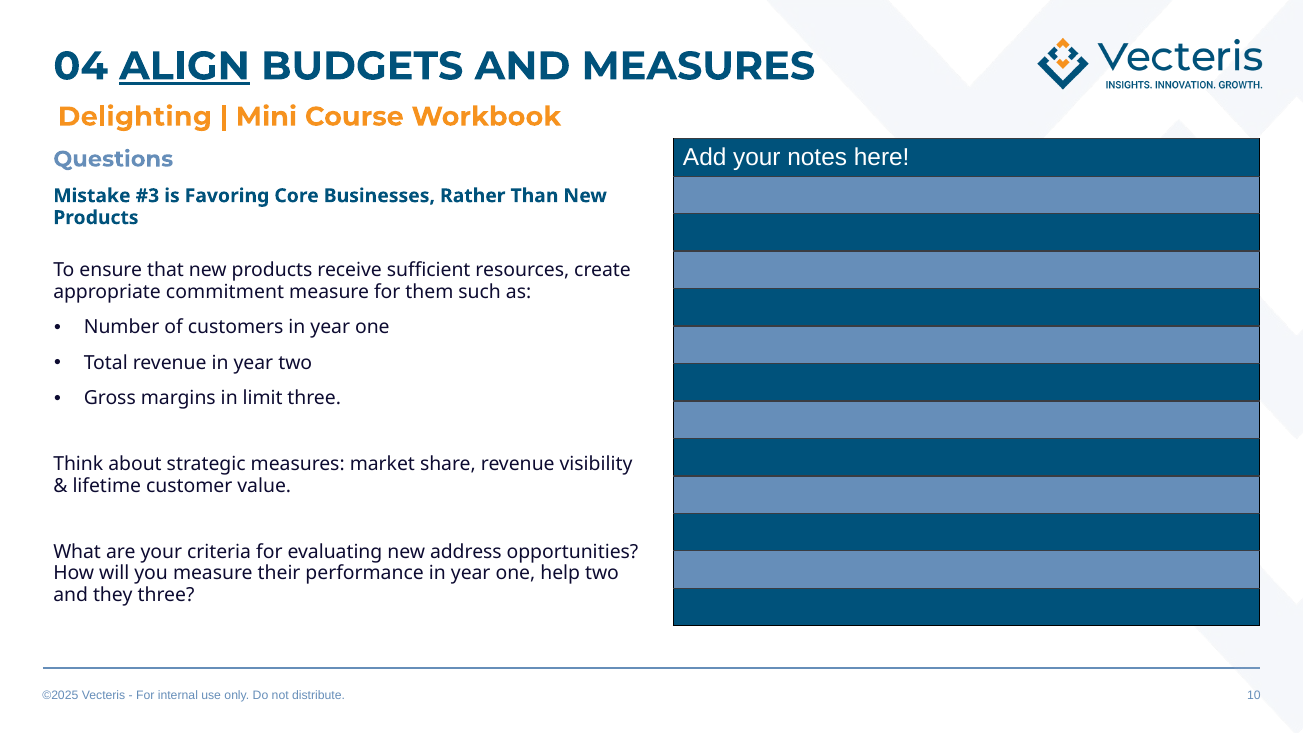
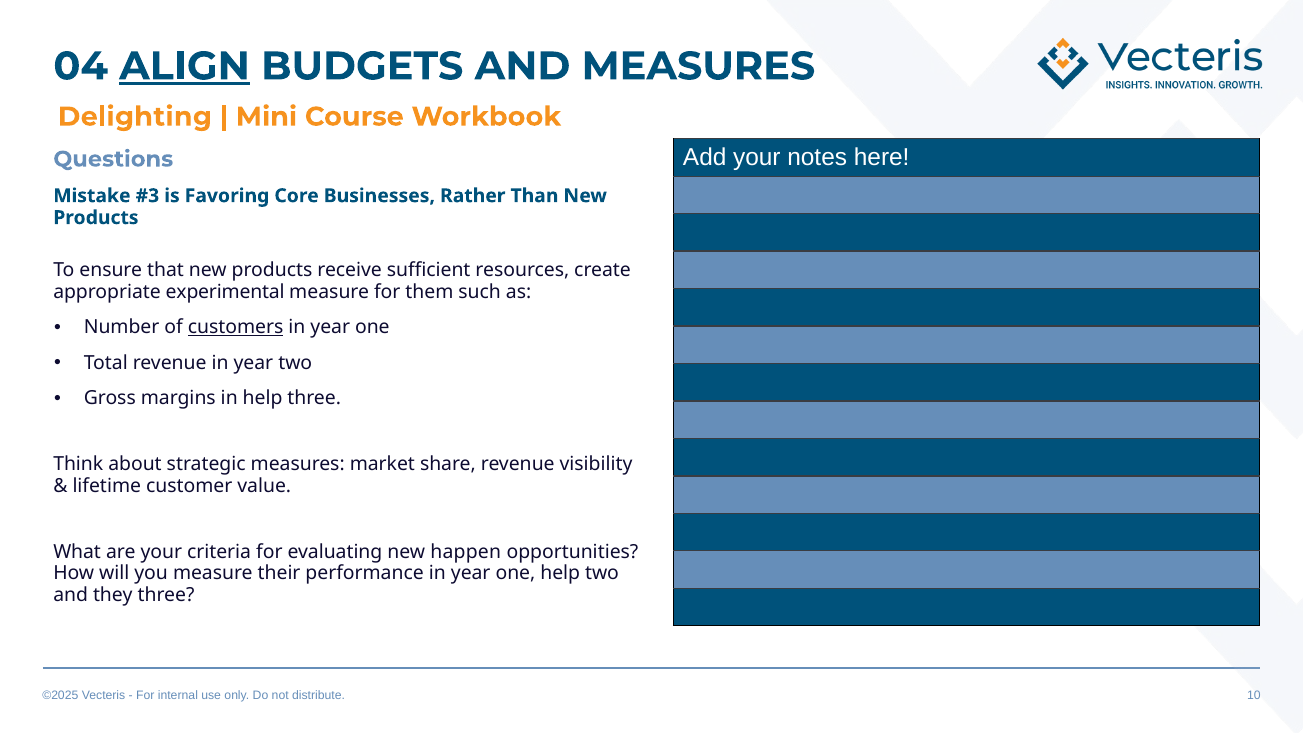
commitment: commitment -> experimental
customers underline: none -> present
in limit: limit -> help
address: address -> happen
